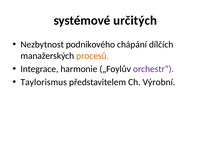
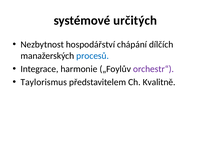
podnikového: podnikového -> hospodářství
procesů colour: orange -> blue
Výrobní: Výrobní -> Kvalitně
